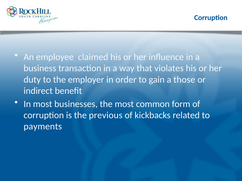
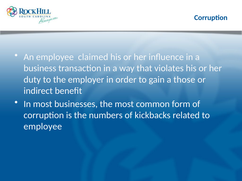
previous: previous -> numbers
payments at (43, 127): payments -> employee
